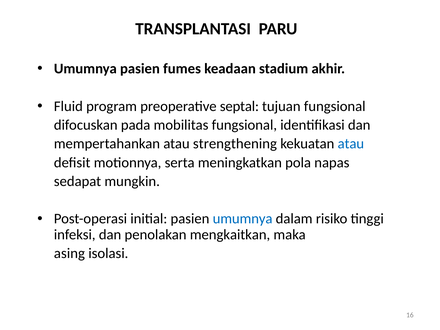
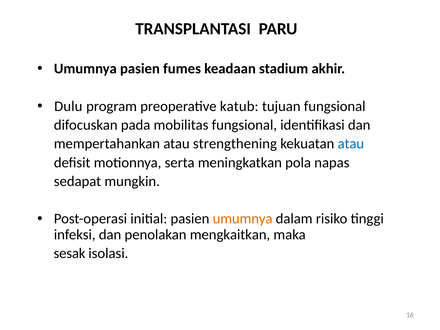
Fluid: Fluid -> Dulu
septal: septal -> katub
umumnya at (243, 219) colour: blue -> orange
asing: asing -> sesak
